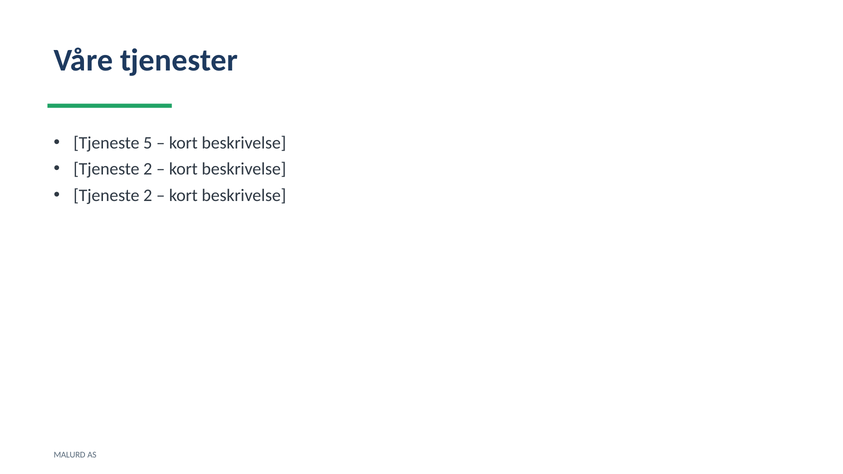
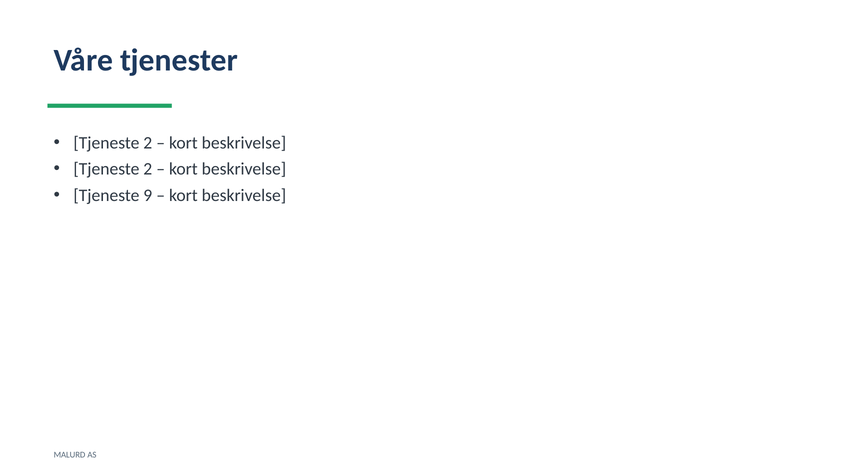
5 at (148, 143): 5 -> 2
2 at (148, 195): 2 -> 9
